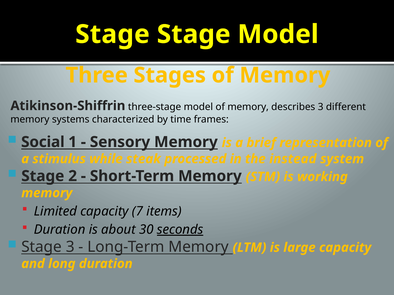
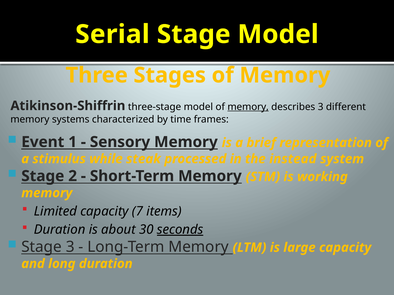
Stage at (112, 34): Stage -> Serial
memory at (248, 107) underline: none -> present
Social: Social -> Event
